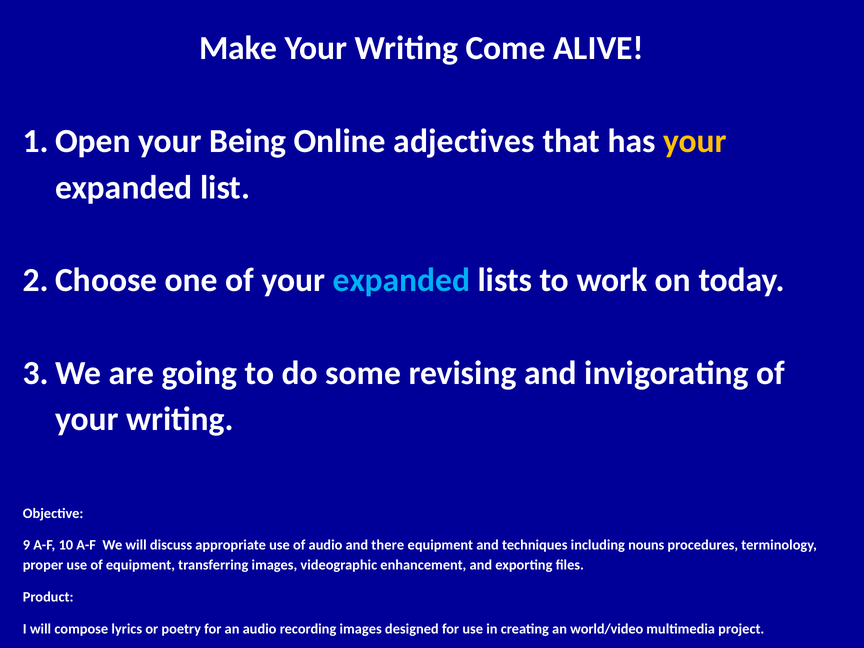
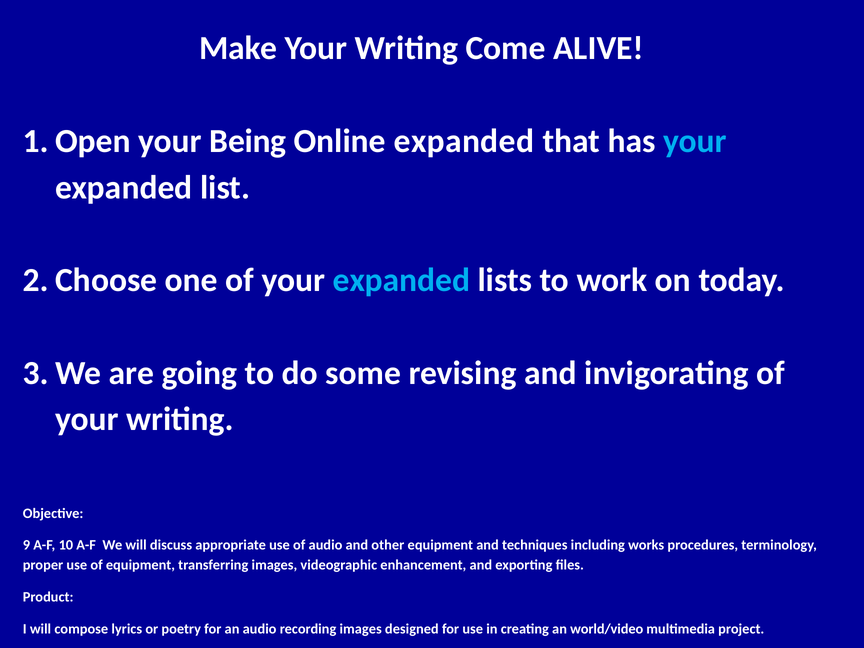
Online adjectives: adjectives -> expanded
your at (695, 141) colour: yellow -> light blue
there: there -> other
nouns: nouns -> works
